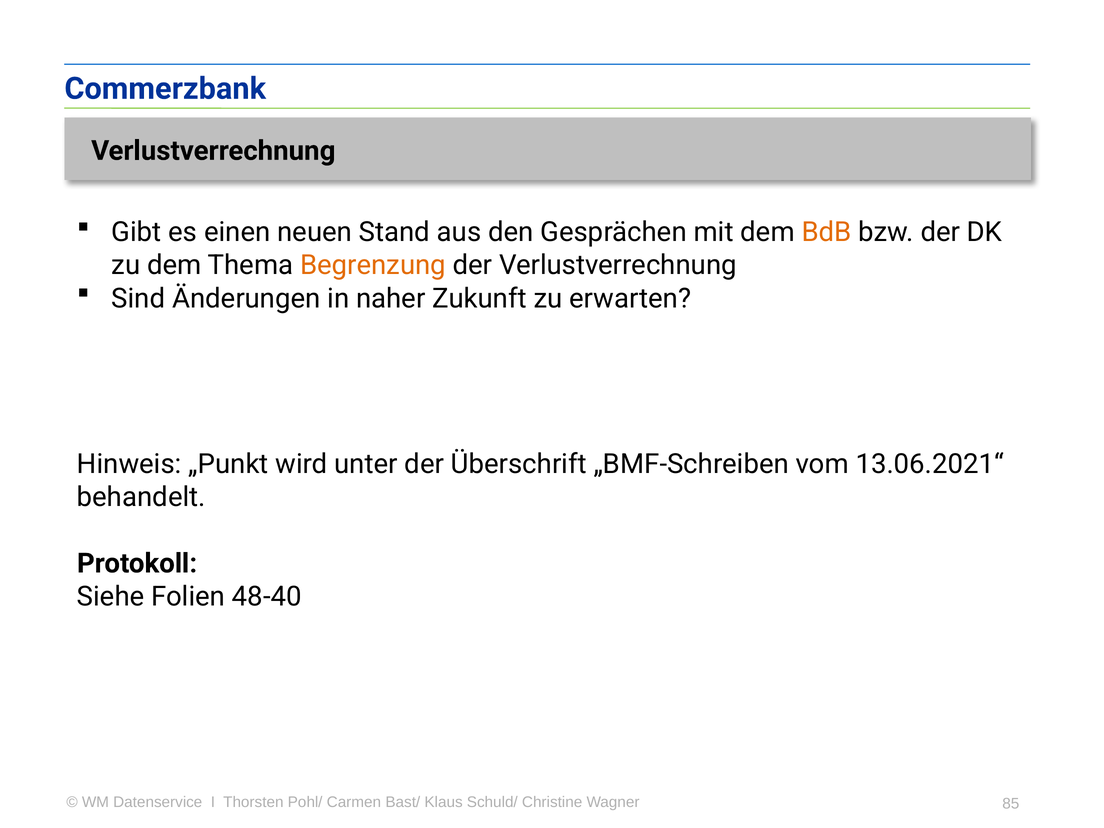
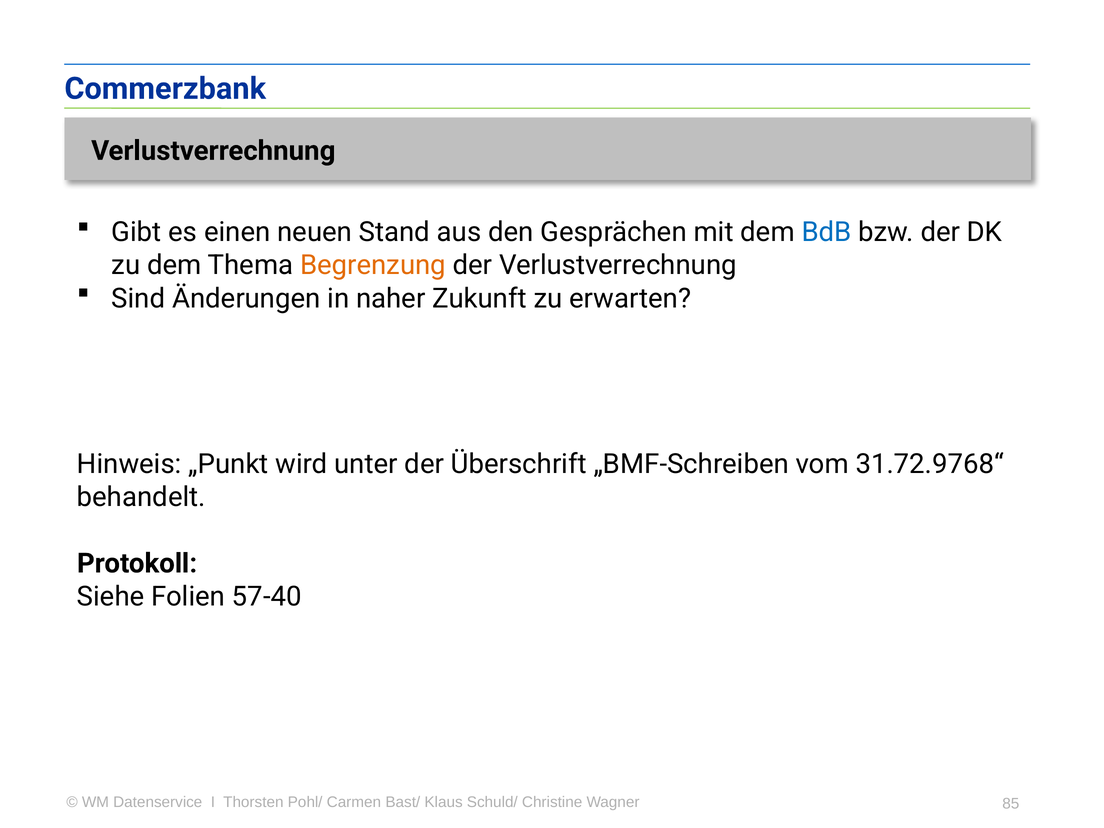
BdB colour: orange -> blue
13.06.2021“: 13.06.2021“ -> 31.72.9768“
48-40: 48-40 -> 57-40
